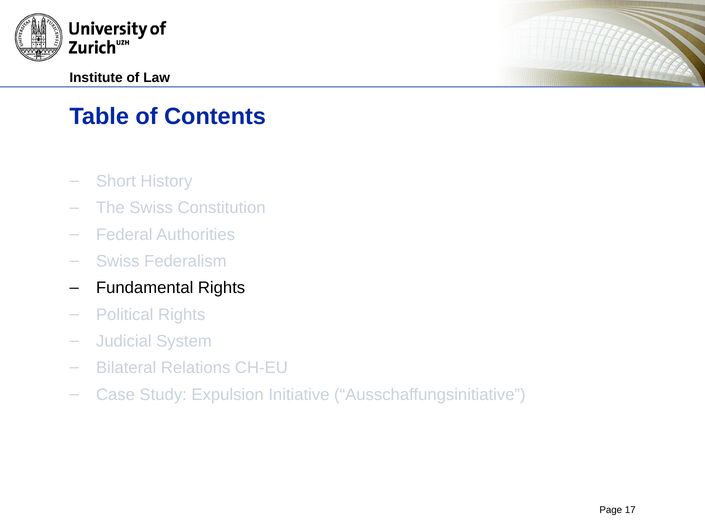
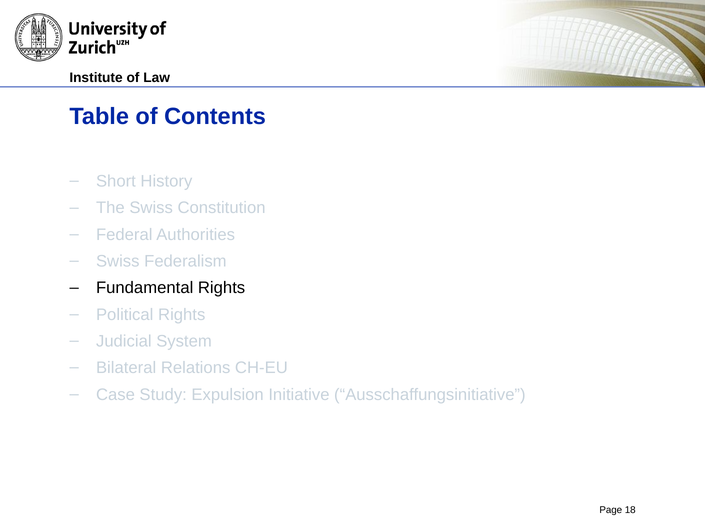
17: 17 -> 18
